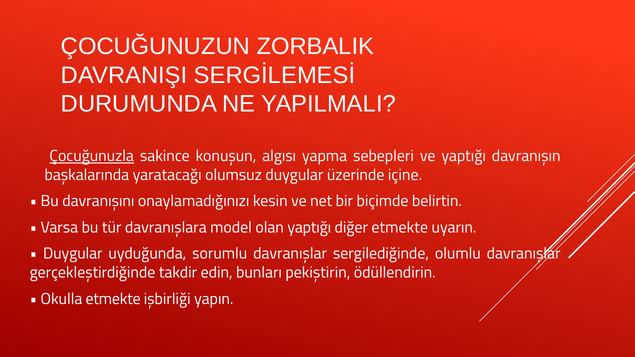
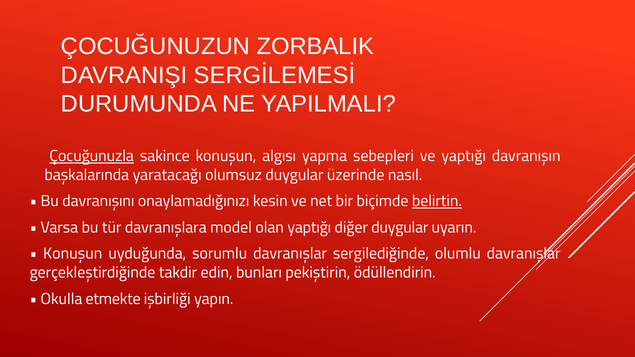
içine: içine -> nasıl
belirtin underline: none -> present
diğer etmekte: etmekte -> duygular
Duygular at (73, 254): Duygular -> Konuşun
